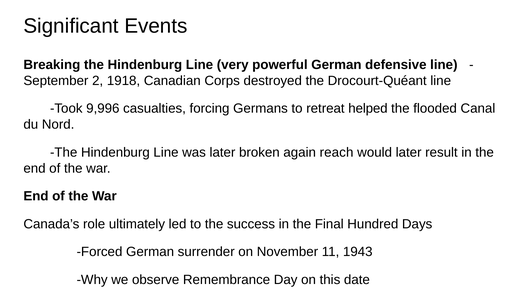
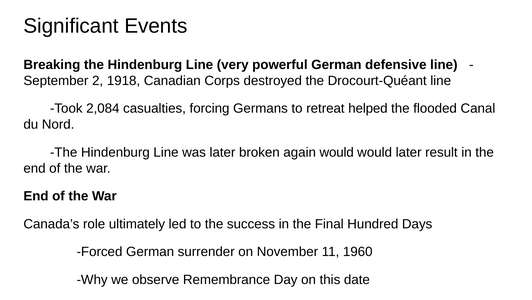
9,996: 9,996 -> 2,084
again reach: reach -> would
1943: 1943 -> 1960
